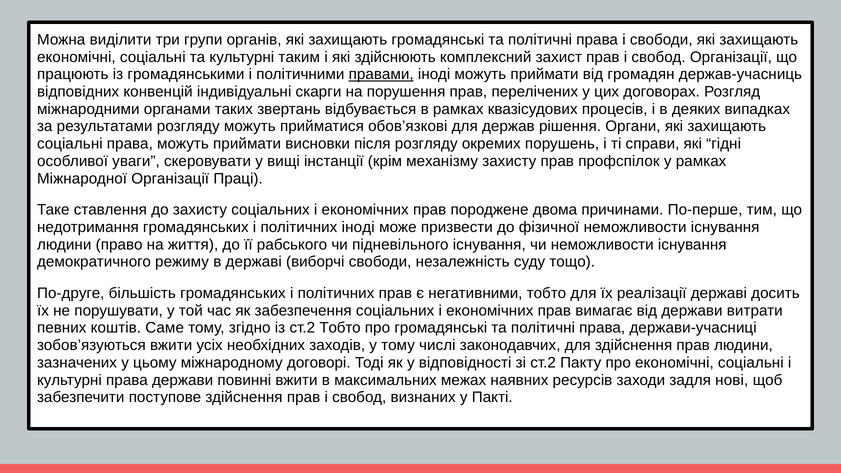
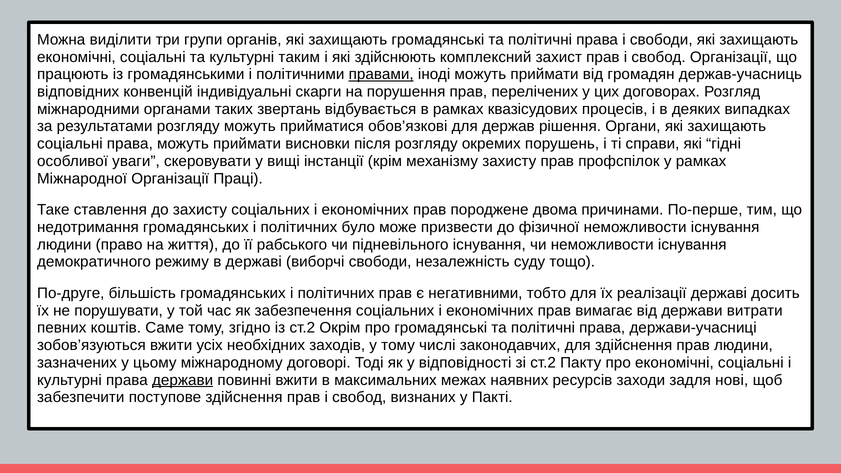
політичних іноді: іноді -> було
ст.2 Тобто: Тобто -> Окрім
держави at (183, 380) underline: none -> present
